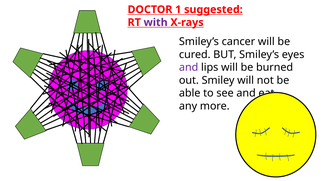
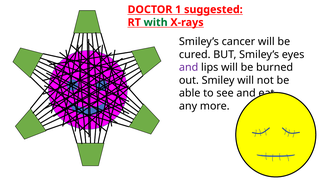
with colour: purple -> green
